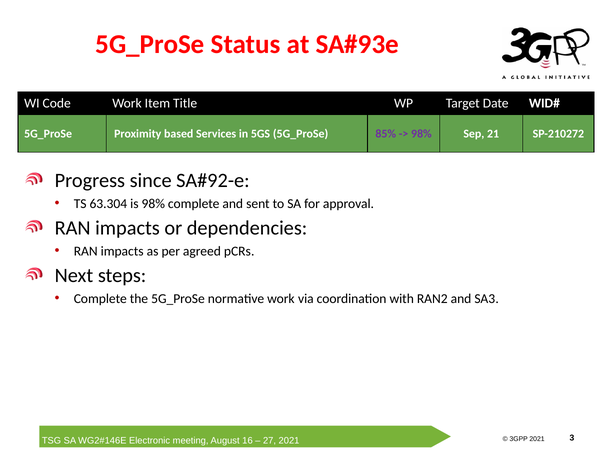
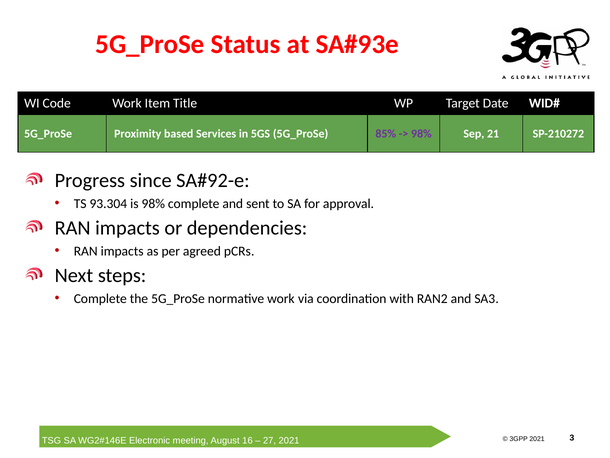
63.304: 63.304 -> 93.304
